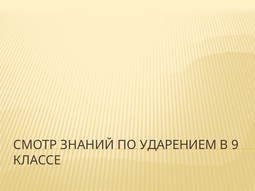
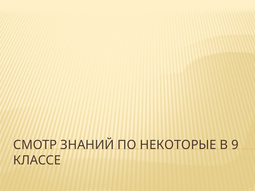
УДАРЕНИЕМ: УДАРЕНИЕМ -> НЕКОТОРЫЕ
